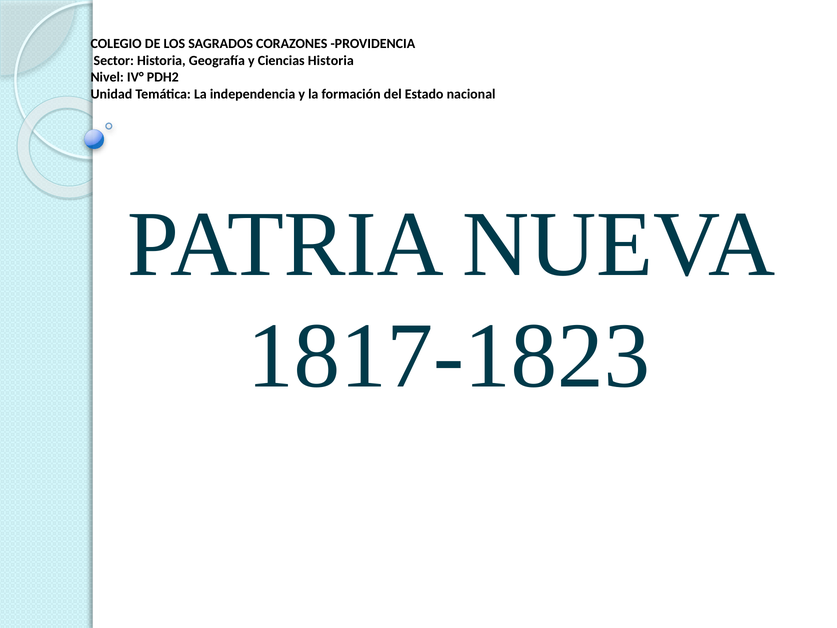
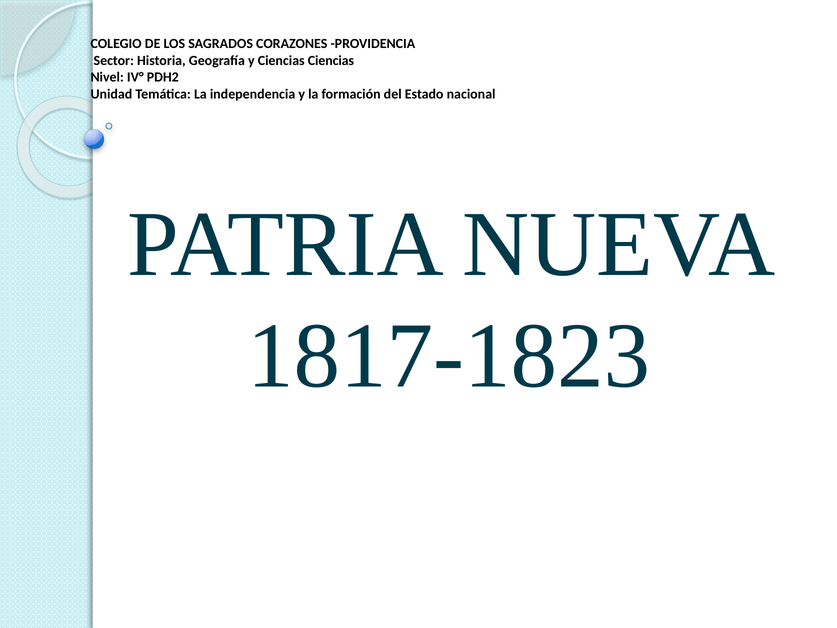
Ciencias Historia: Historia -> Ciencias
